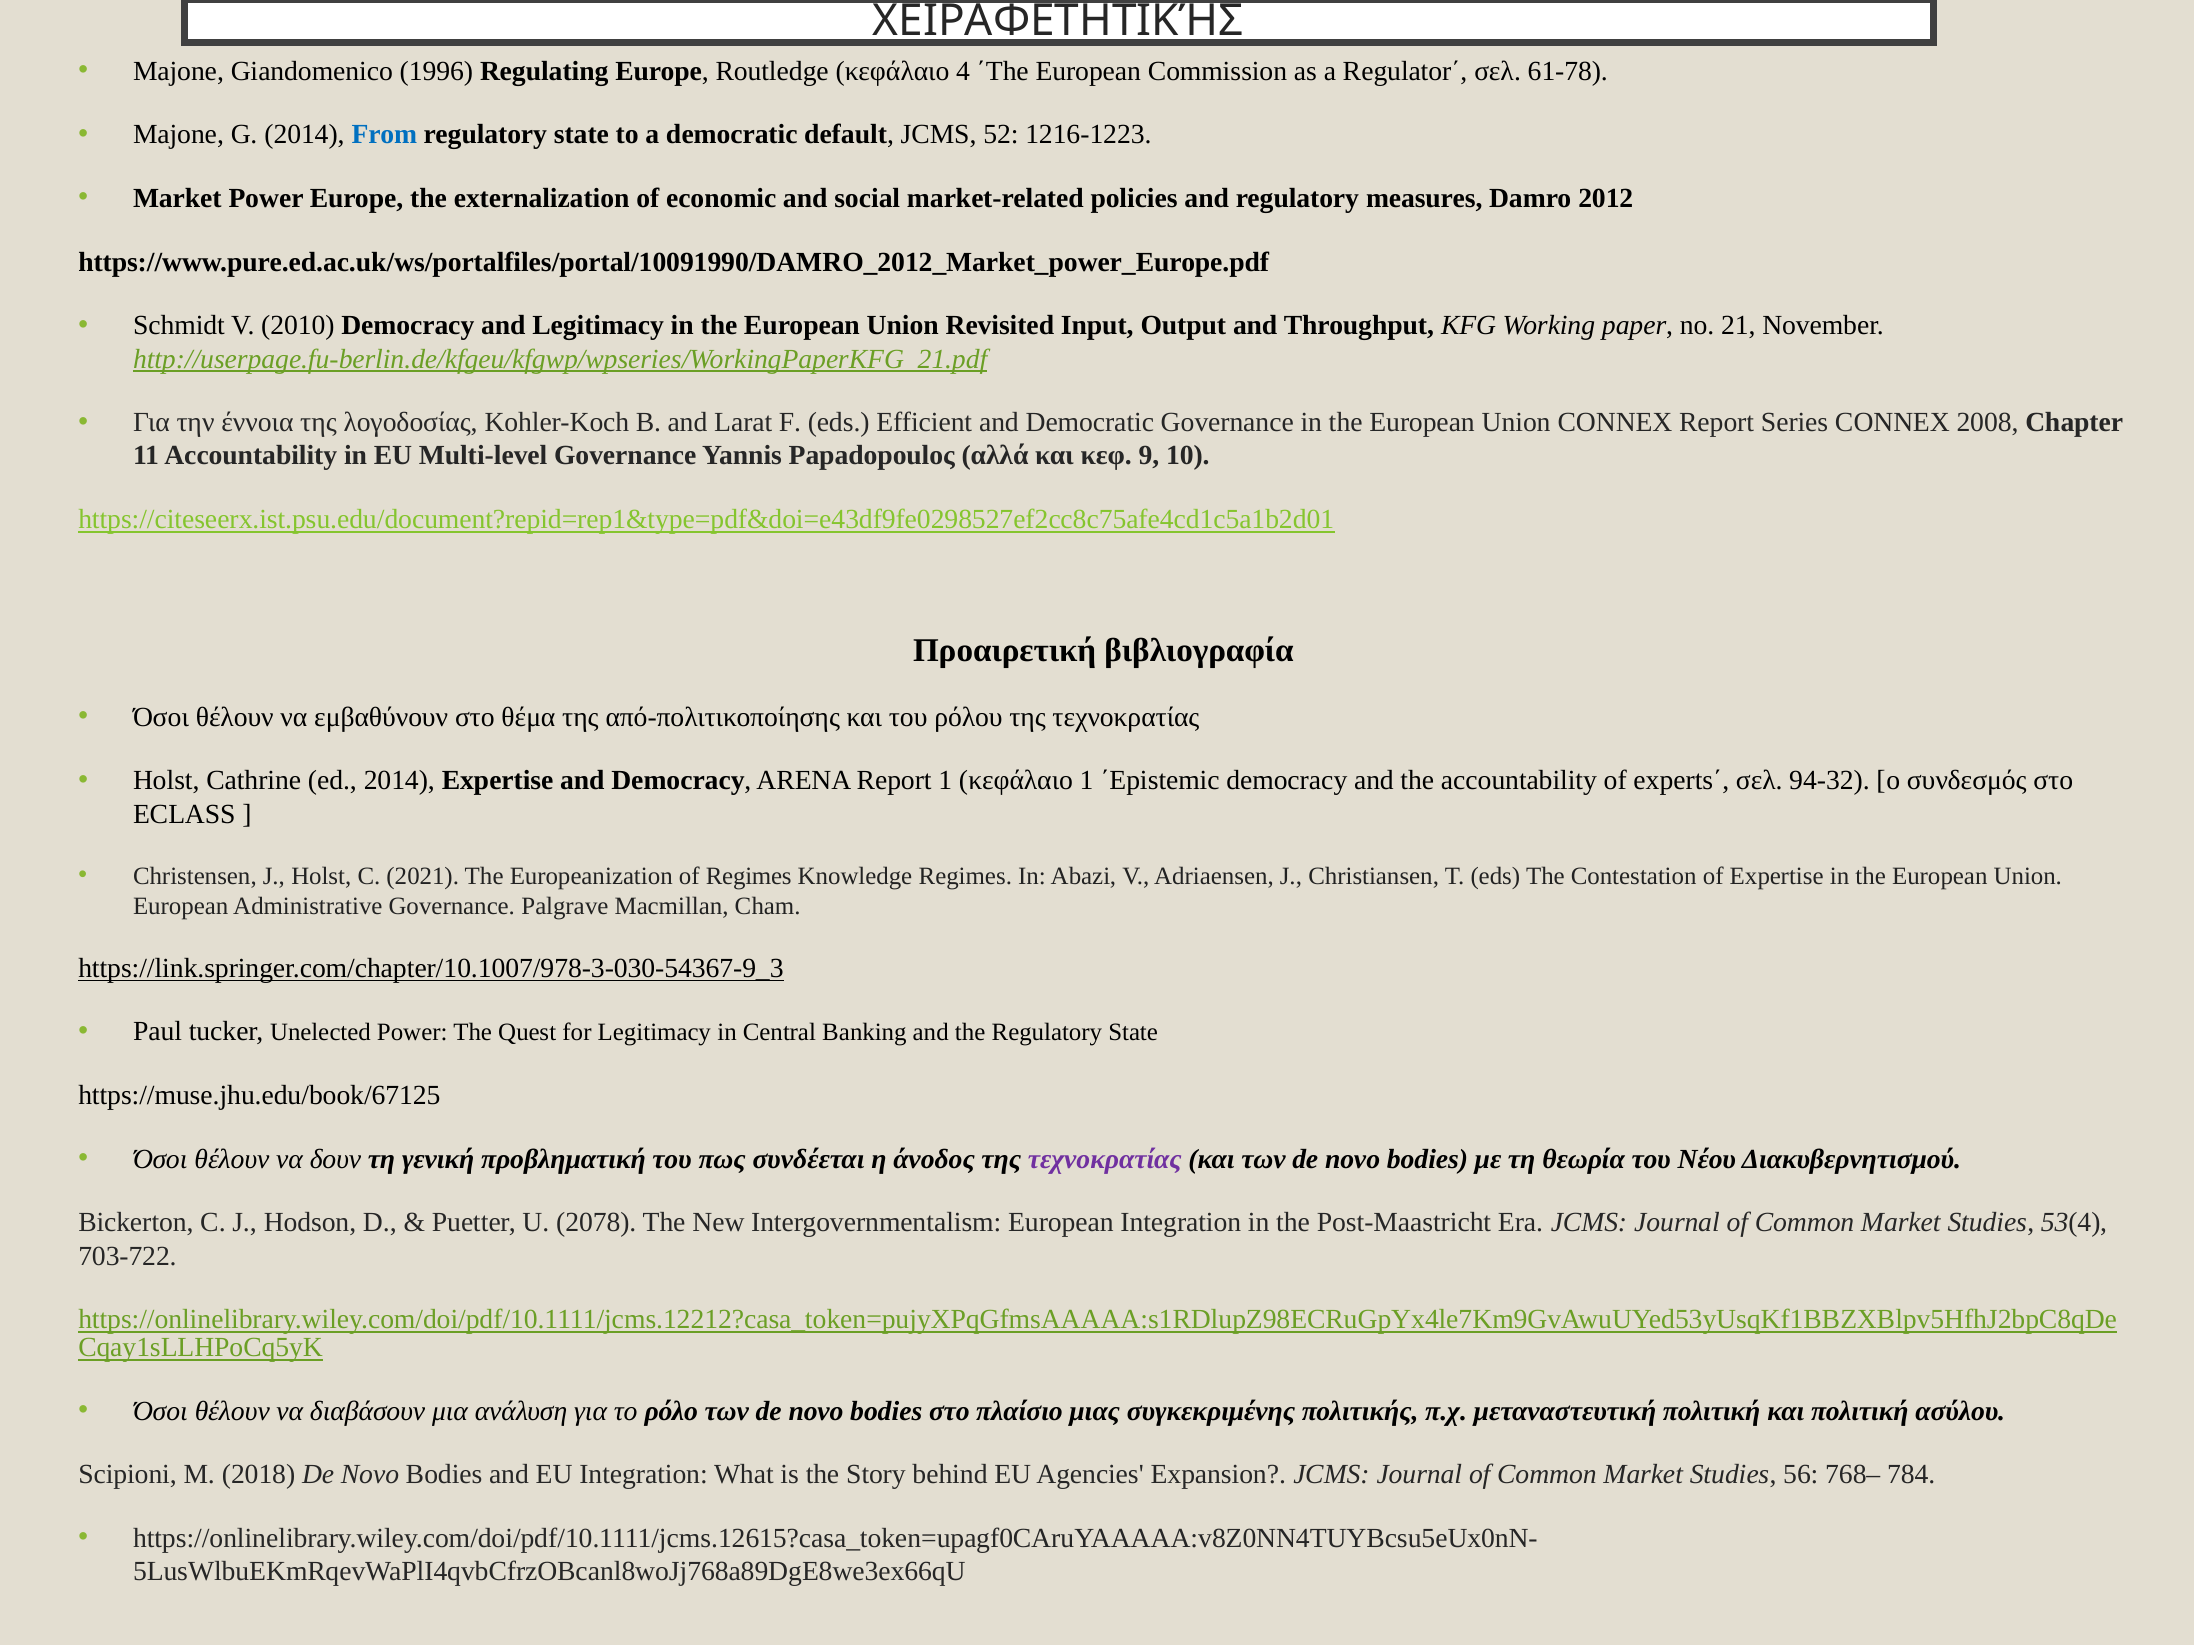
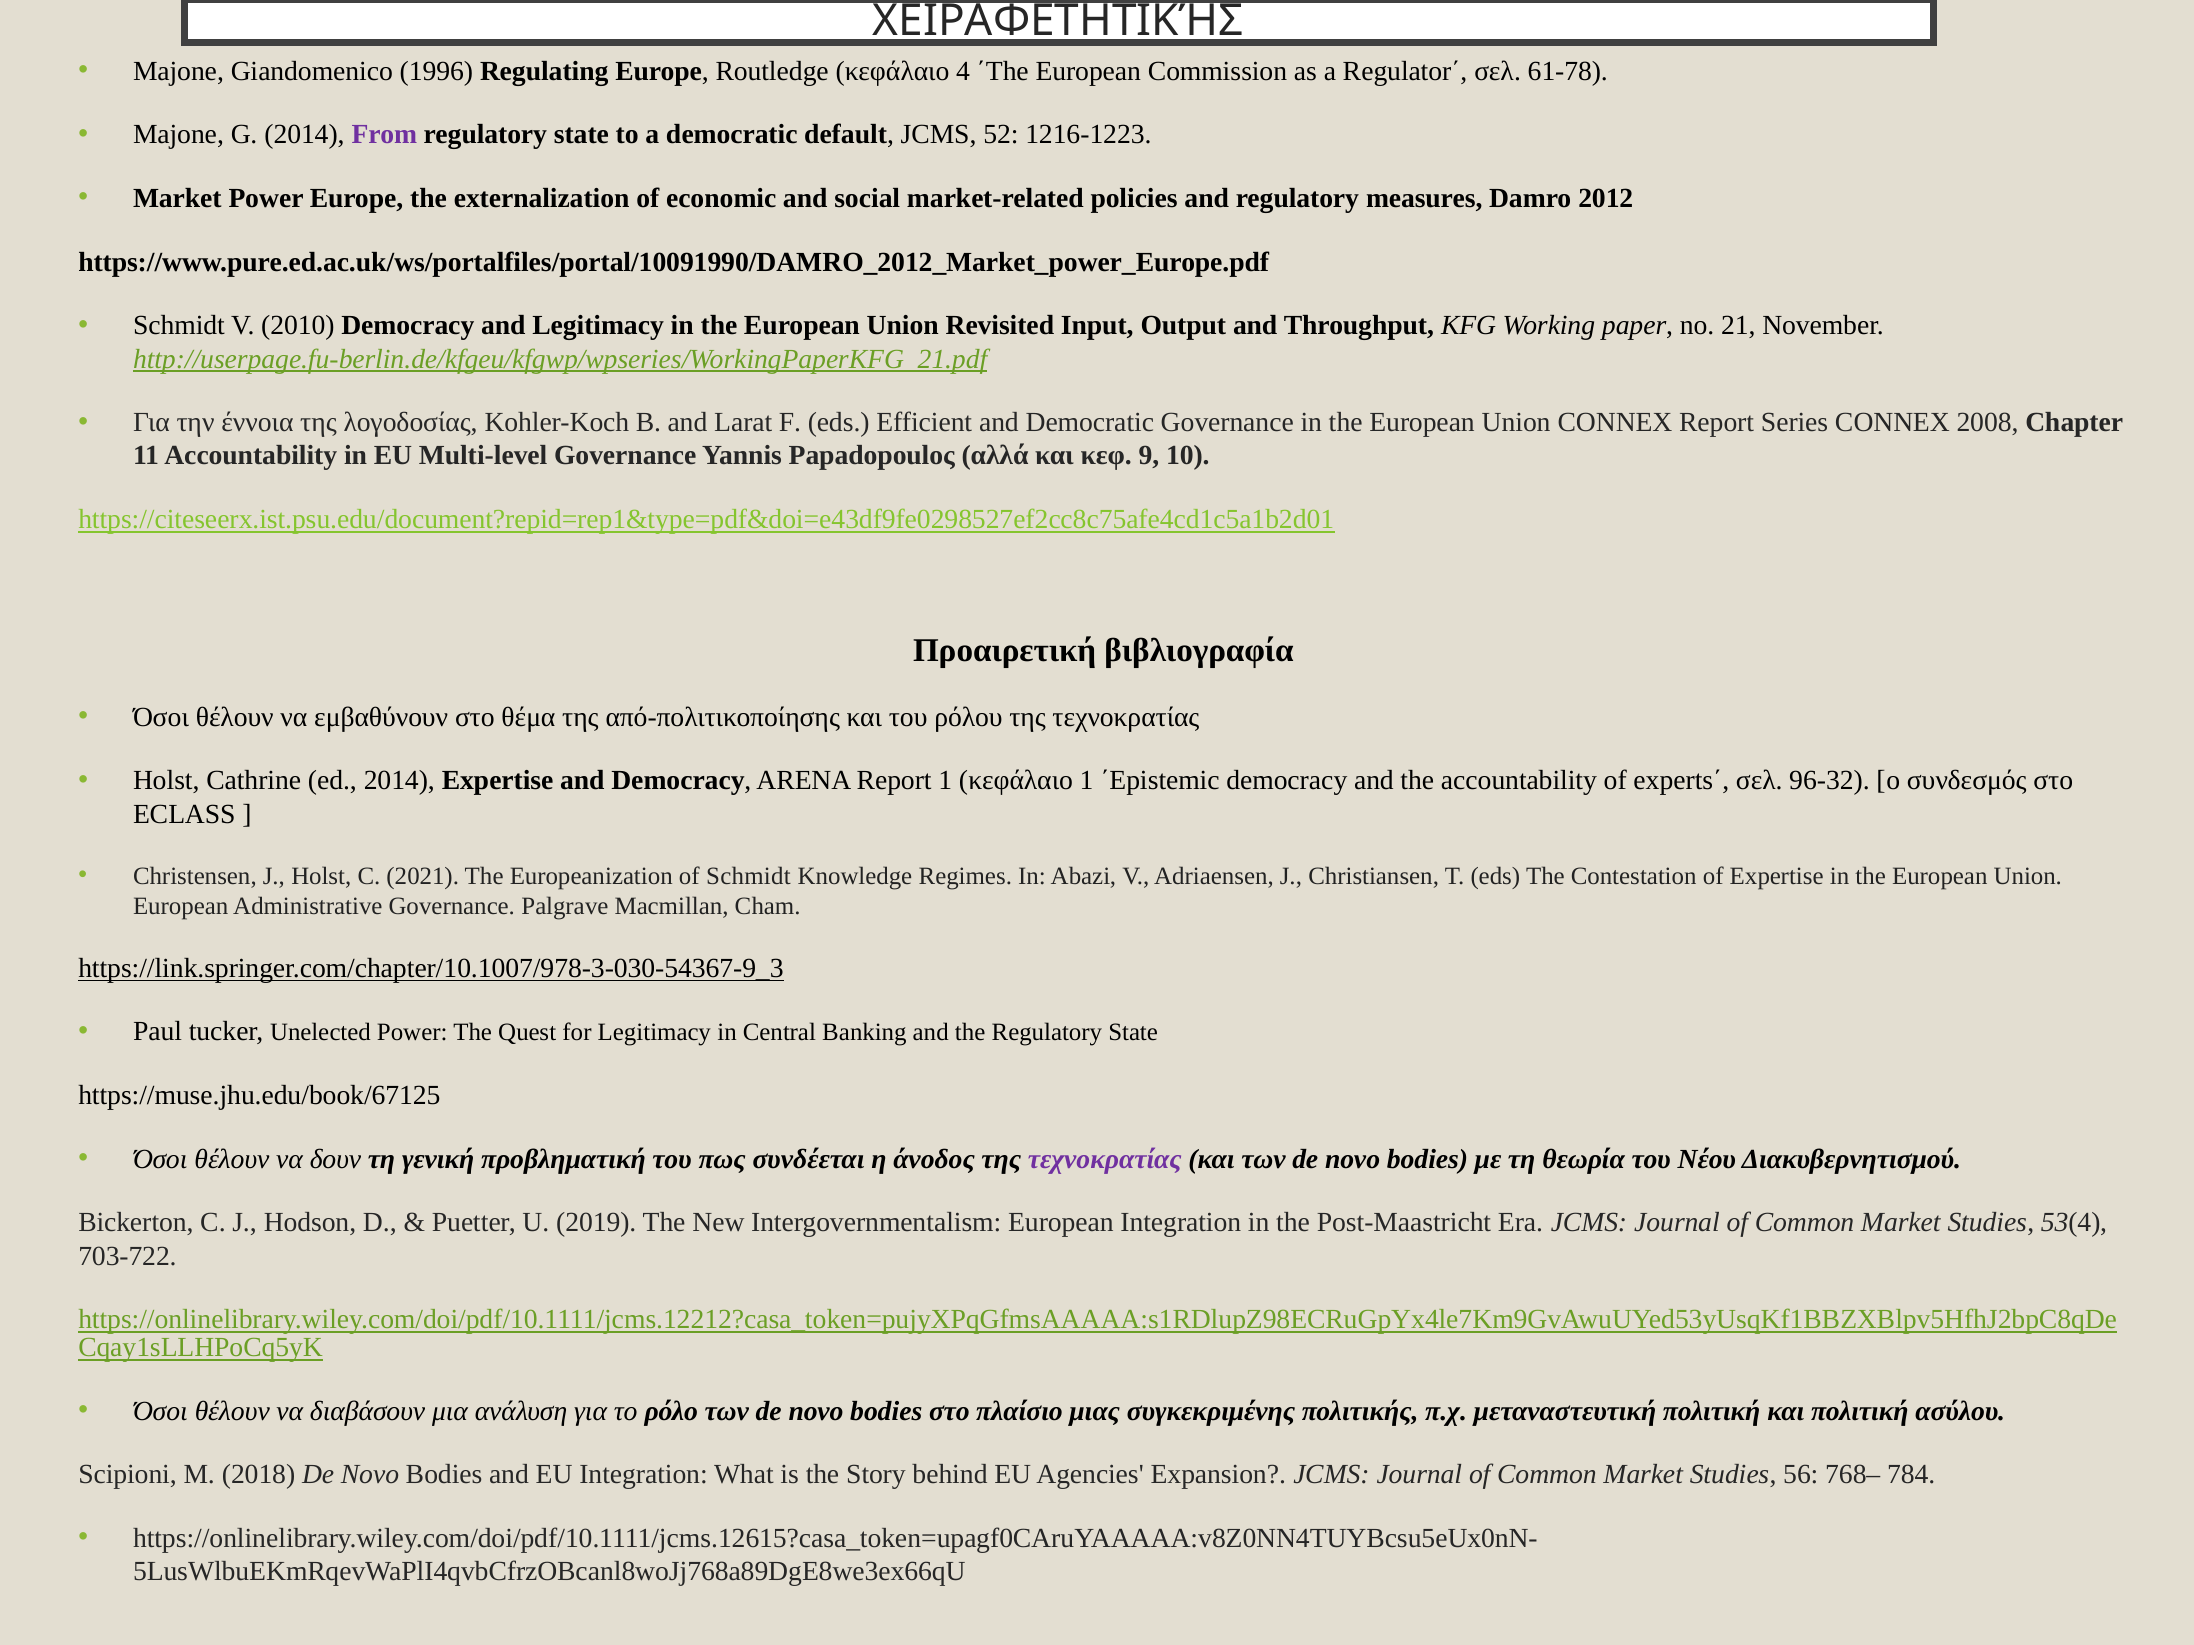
From colour: blue -> purple
94-32: 94-32 -> 96-32
of Regimes: Regimes -> Schmidt
2078: 2078 -> 2019
